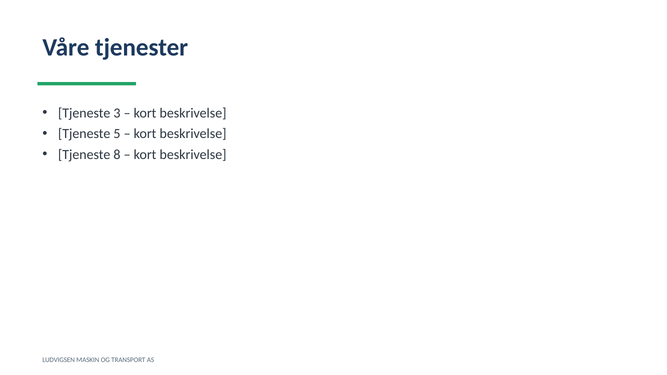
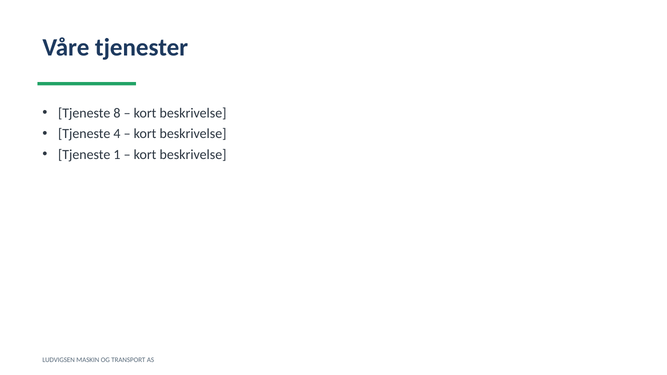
3: 3 -> 8
5: 5 -> 4
8: 8 -> 1
